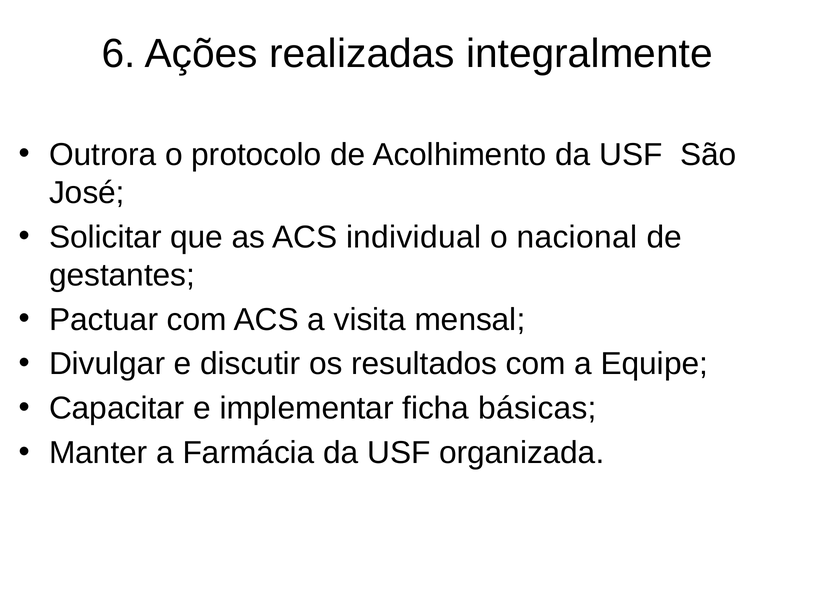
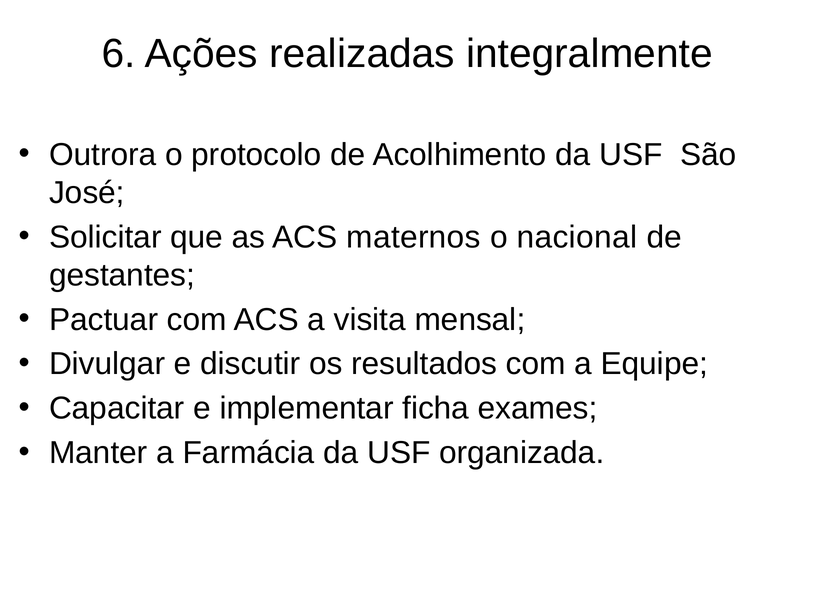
individual: individual -> maternos
básicas: básicas -> exames
